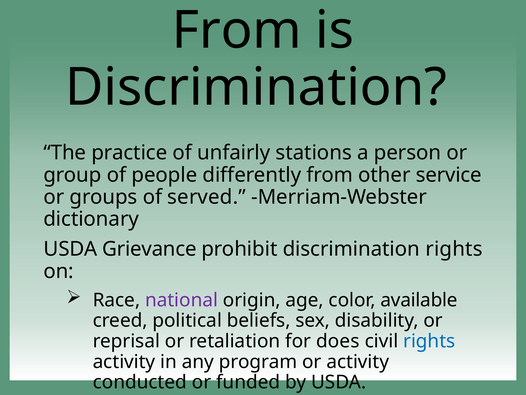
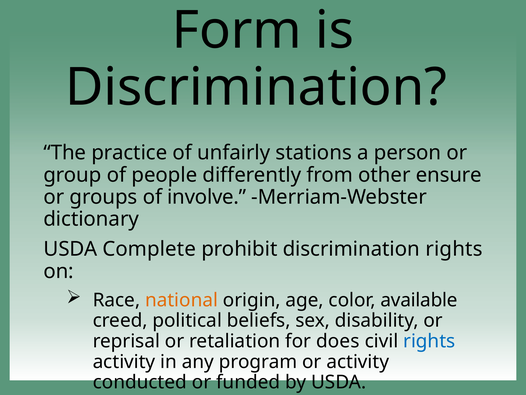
From at (237, 30): From -> Form
service: service -> ensure
served: served -> involve
Grievance: Grievance -> Complete
national colour: purple -> orange
